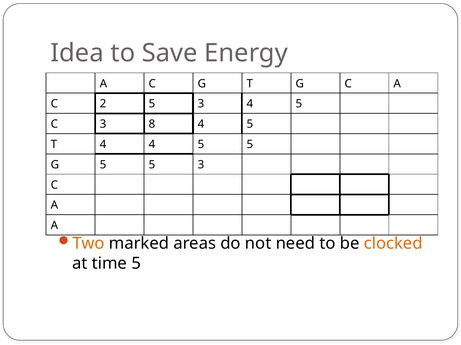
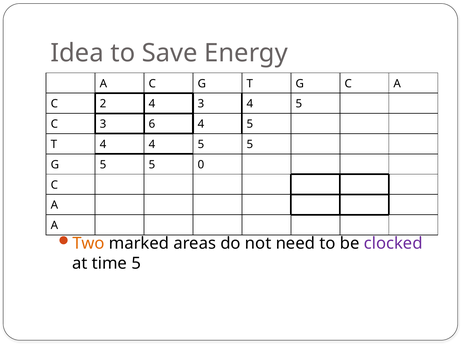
2 5: 5 -> 4
8: 8 -> 6
5 5 3: 3 -> 0
clocked colour: orange -> purple
